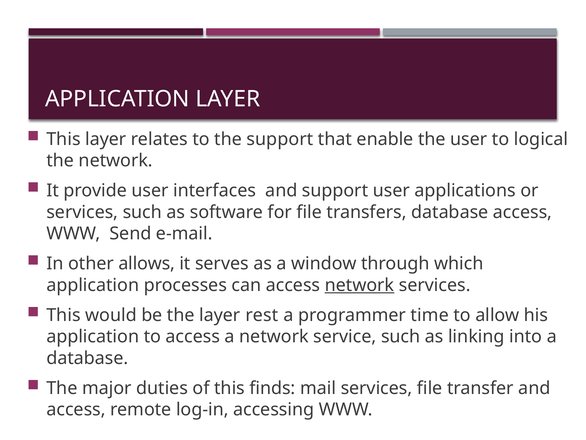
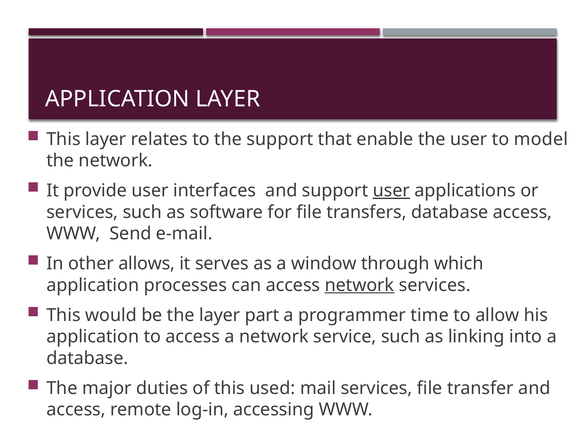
logical: logical -> model
user at (391, 190) underline: none -> present
rest: rest -> part
finds: finds -> used
